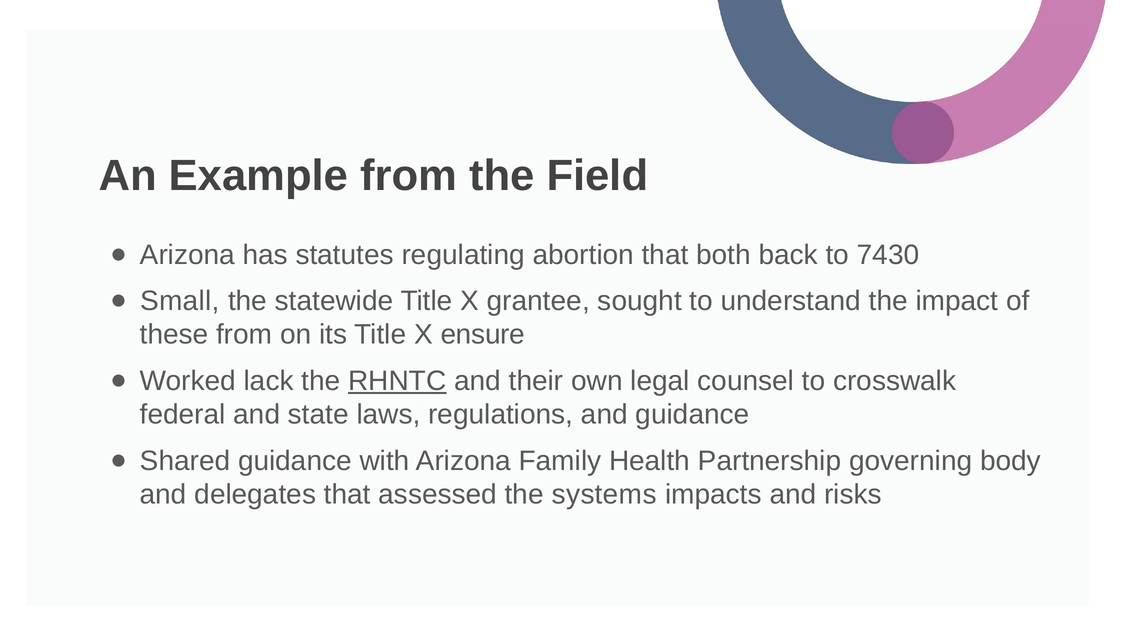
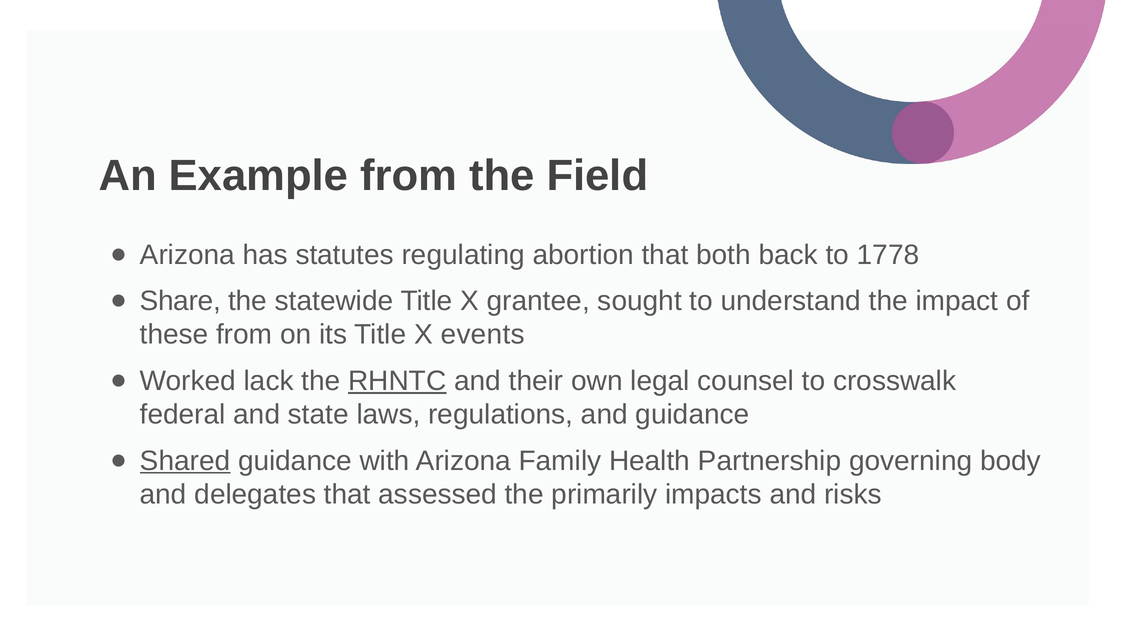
7430: 7430 -> 1778
Small: Small -> Share
ensure: ensure -> events
Shared underline: none -> present
systems: systems -> primarily
